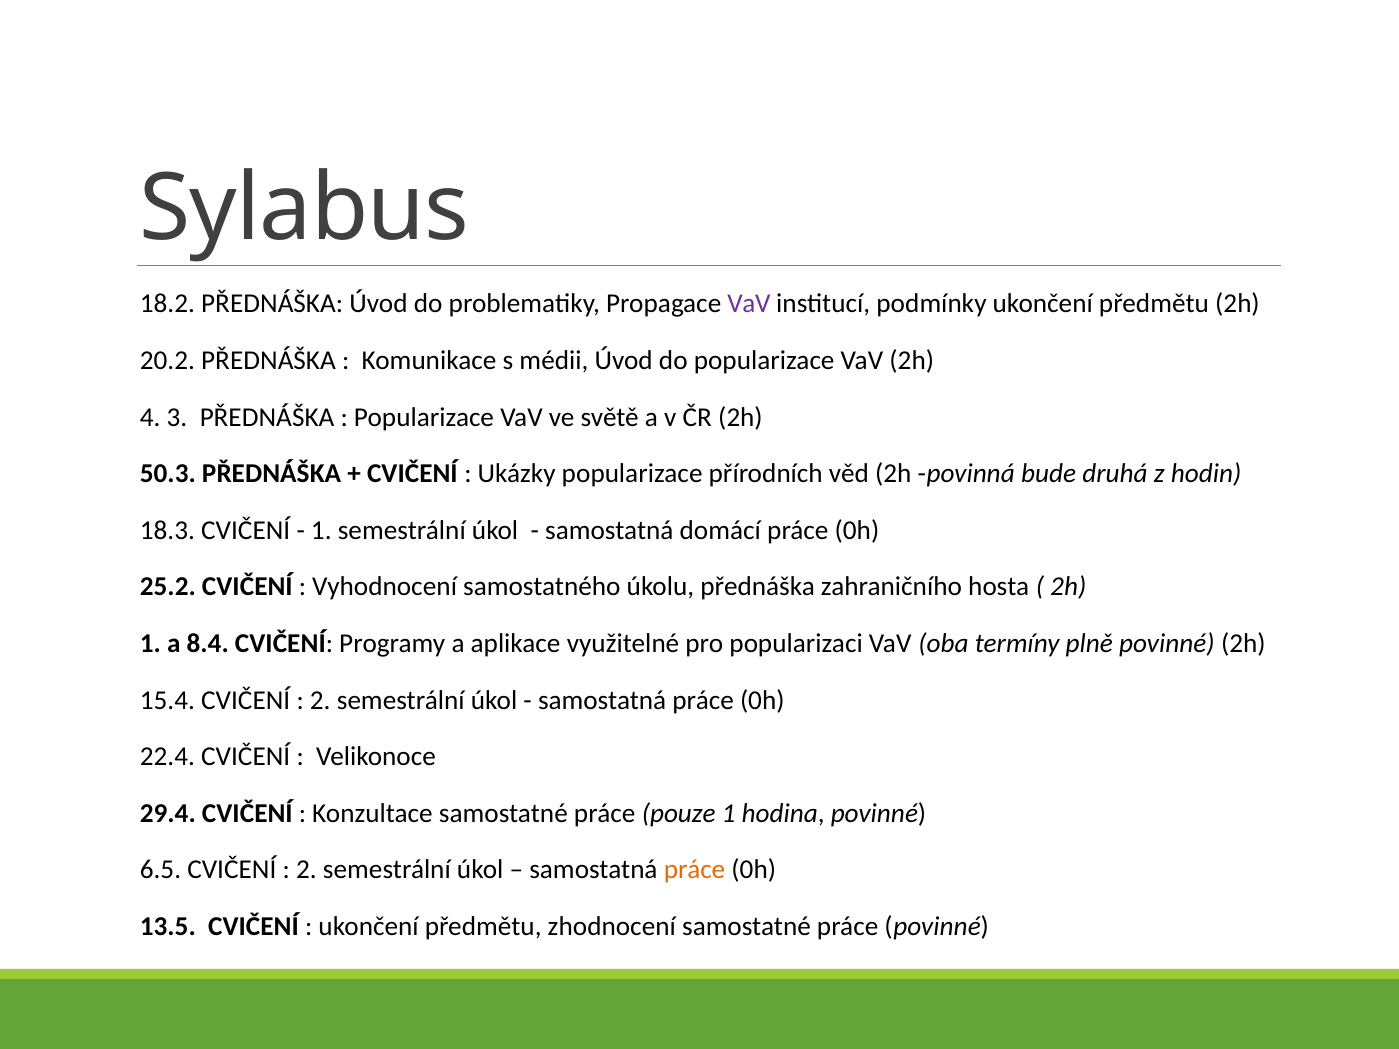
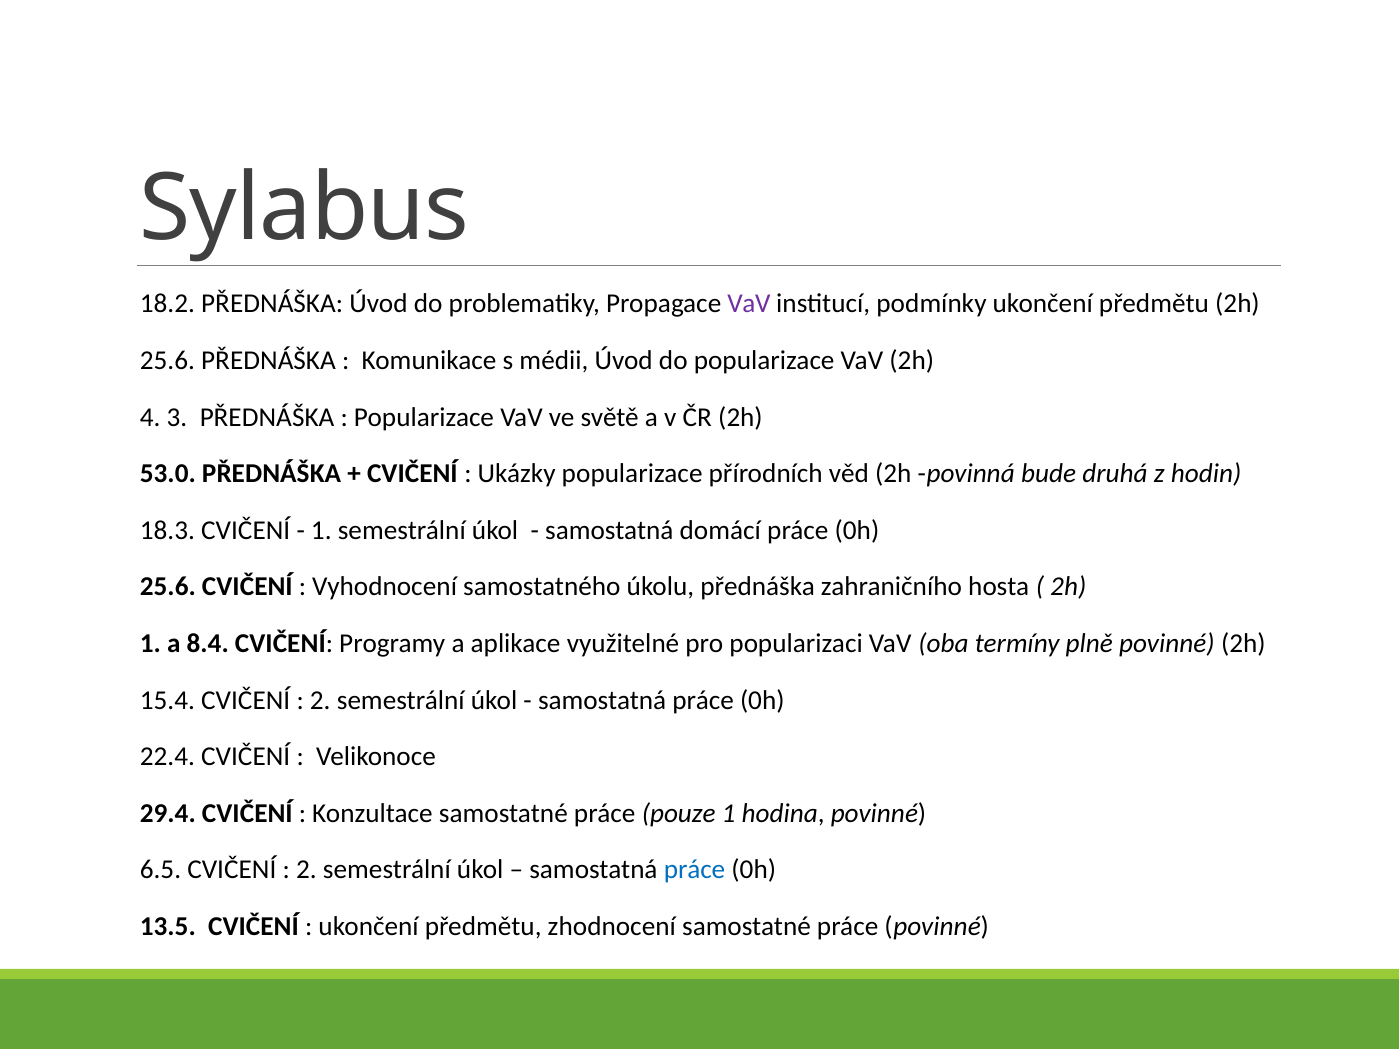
20.2 at (167, 361): 20.2 -> 25.6
50.3: 50.3 -> 53.0
25.2 at (168, 587): 25.2 -> 25.6
práce at (695, 870) colour: orange -> blue
